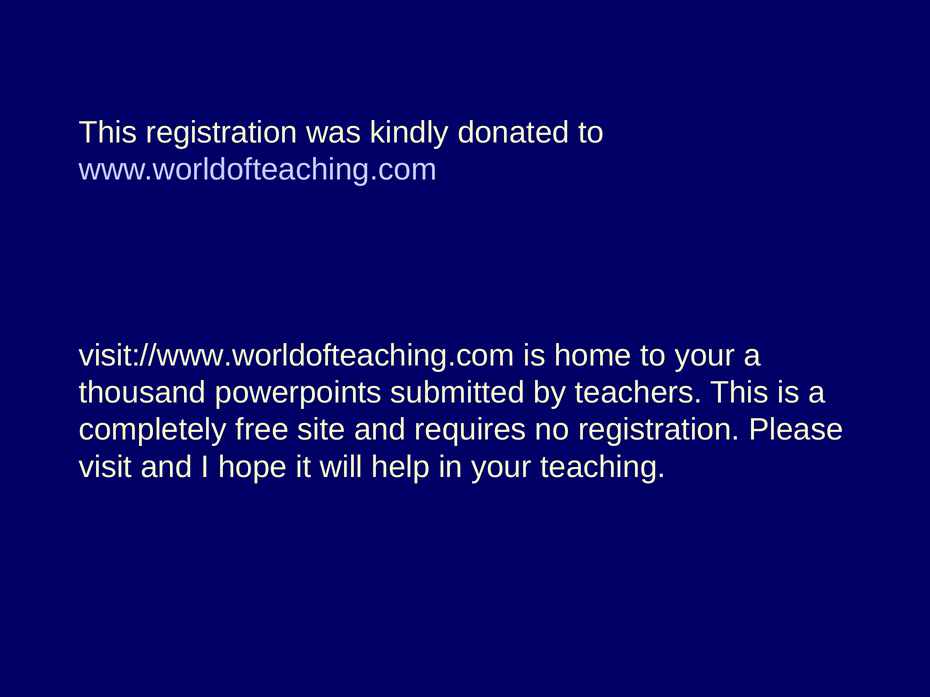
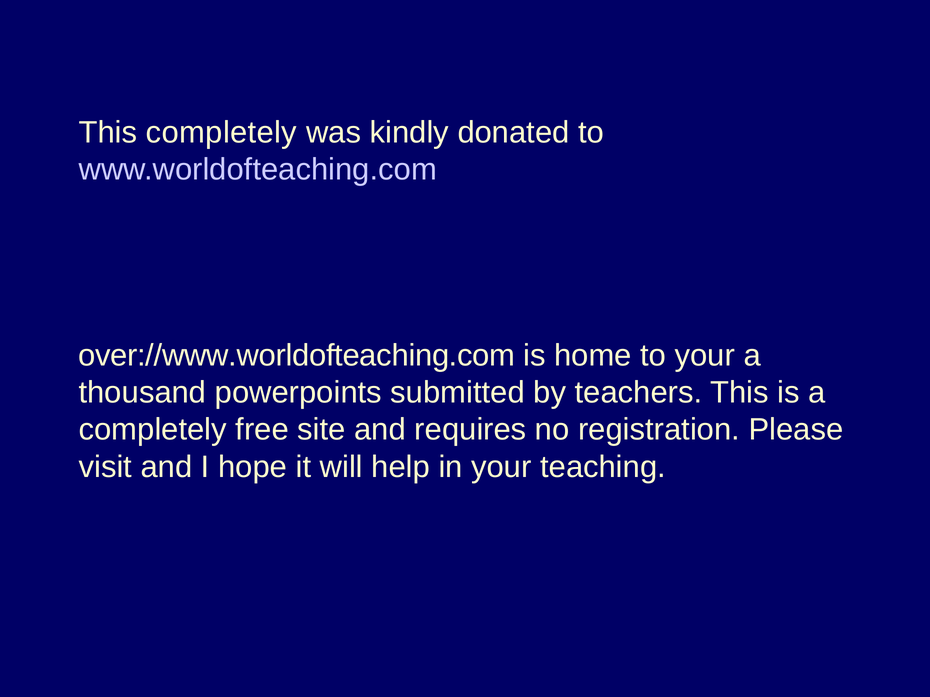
This registration: registration -> completely
visit://www.worldofteaching.com: visit://www.worldofteaching.com -> over://www.worldofteaching.com
